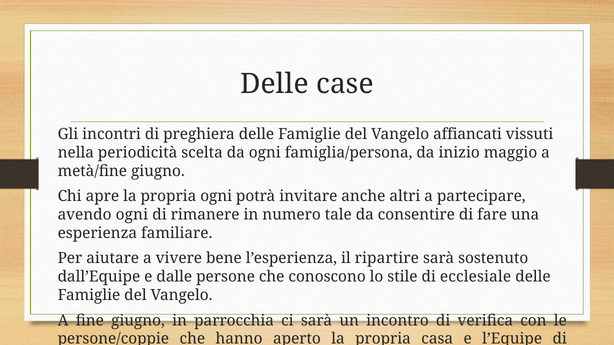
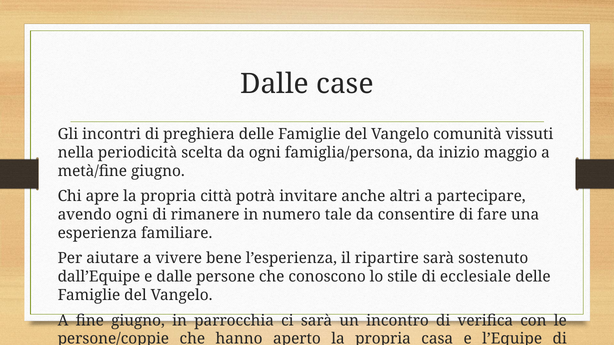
Delle at (274, 84): Delle -> Dalle
affiancati: affiancati -> comunità
propria ogni: ogni -> città
